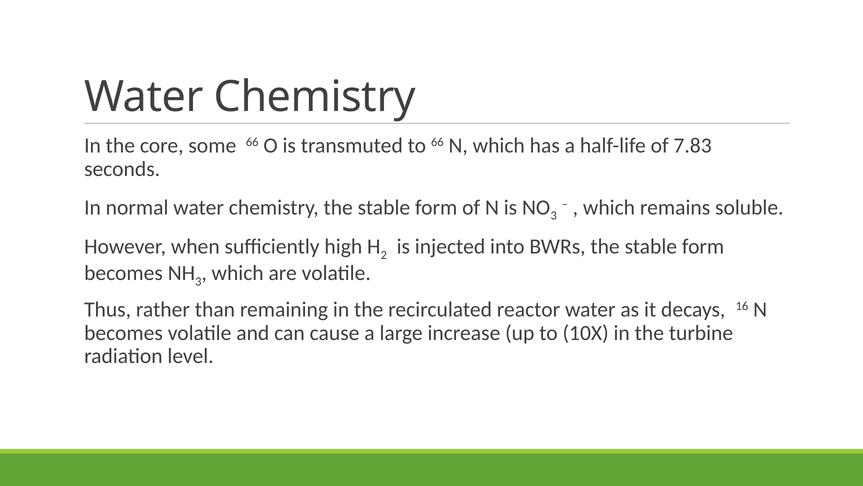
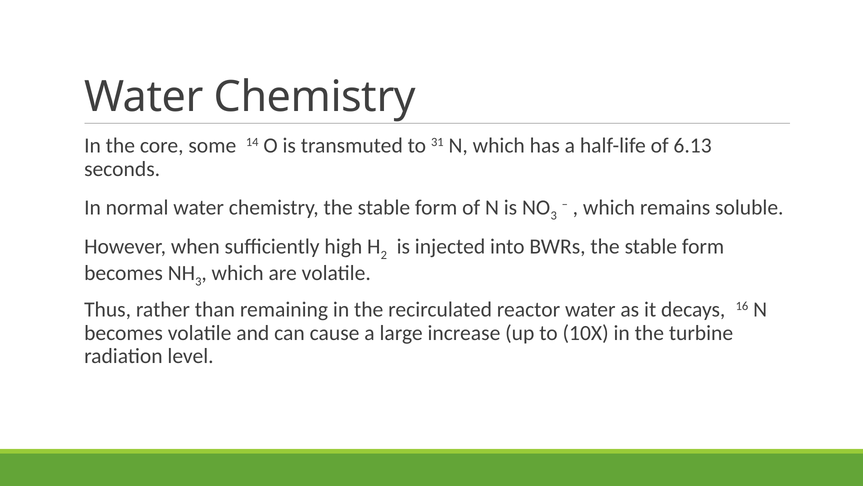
some 66: 66 -> 14
to 66: 66 -> 31
7.83: 7.83 -> 6.13
